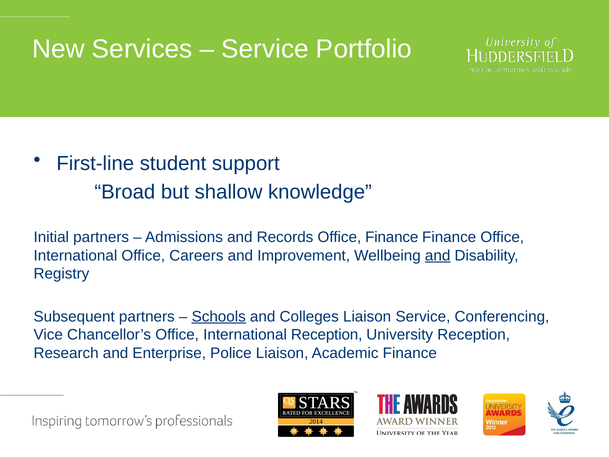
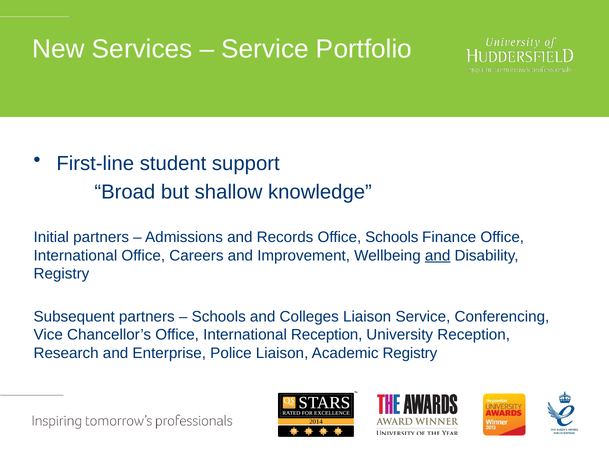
Office Finance: Finance -> Schools
Schools at (219, 316) underline: present -> none
Academic Finance: Finance -> Registry
